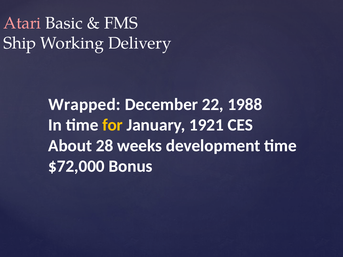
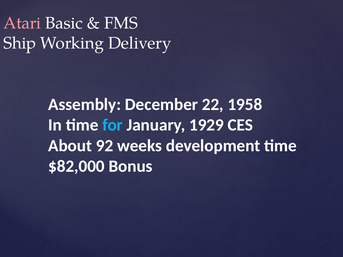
Wrapped: Wrapped -> Assembly
1988: 1988 -> 1958
for colour: yellow -> light blue
1921: 1921 -> 1929
28: 28 -> 92
$72,000: $72,000 -> $82,000
